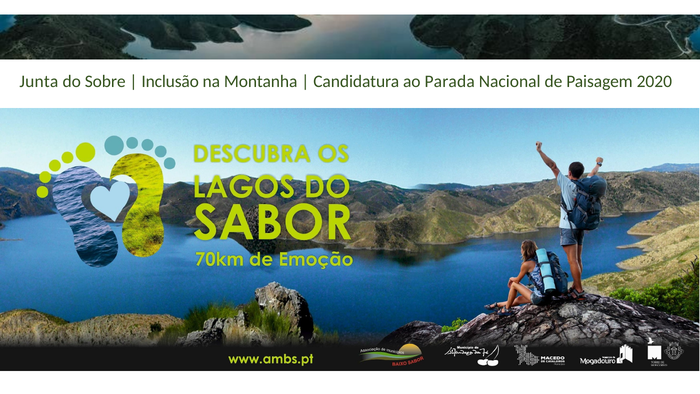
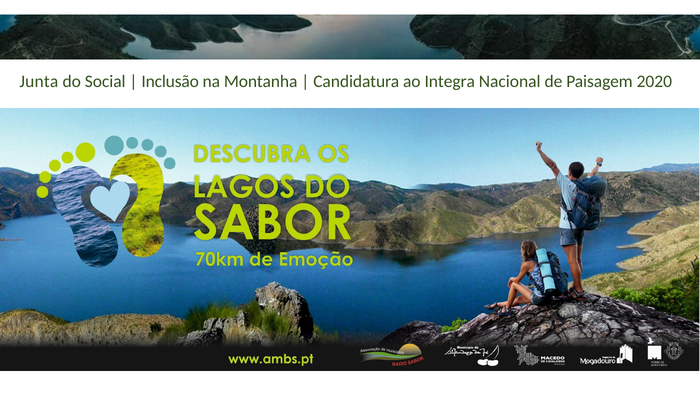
Sobre: Sobre -> Social
Parada: Parada -> Integra
